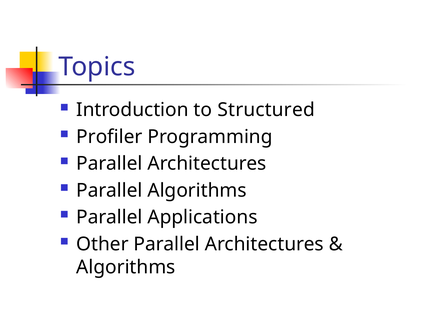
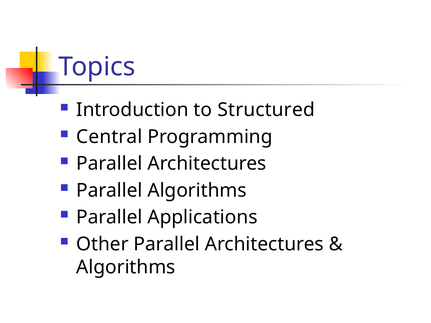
Profiler: Profiler -> Central
